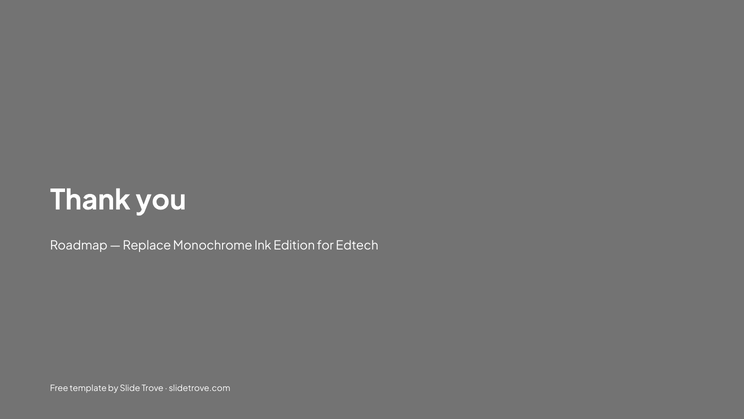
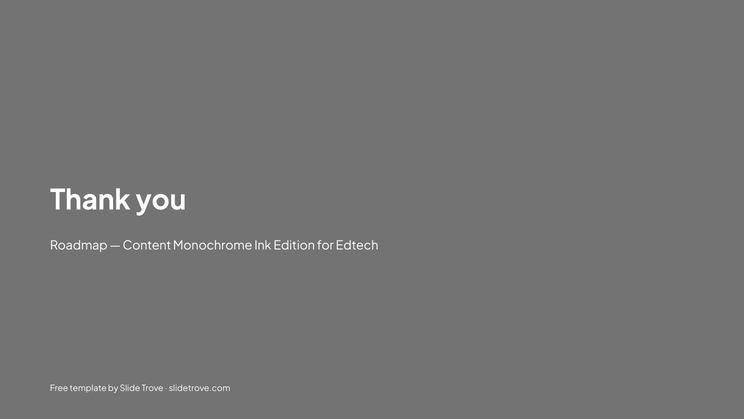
Replace: Replace -> Content
